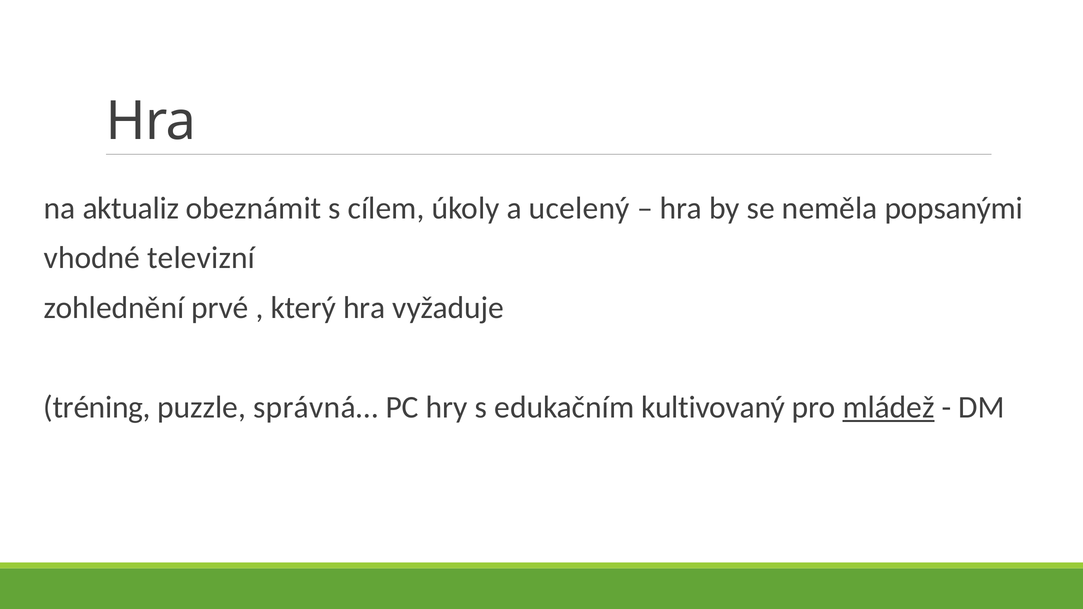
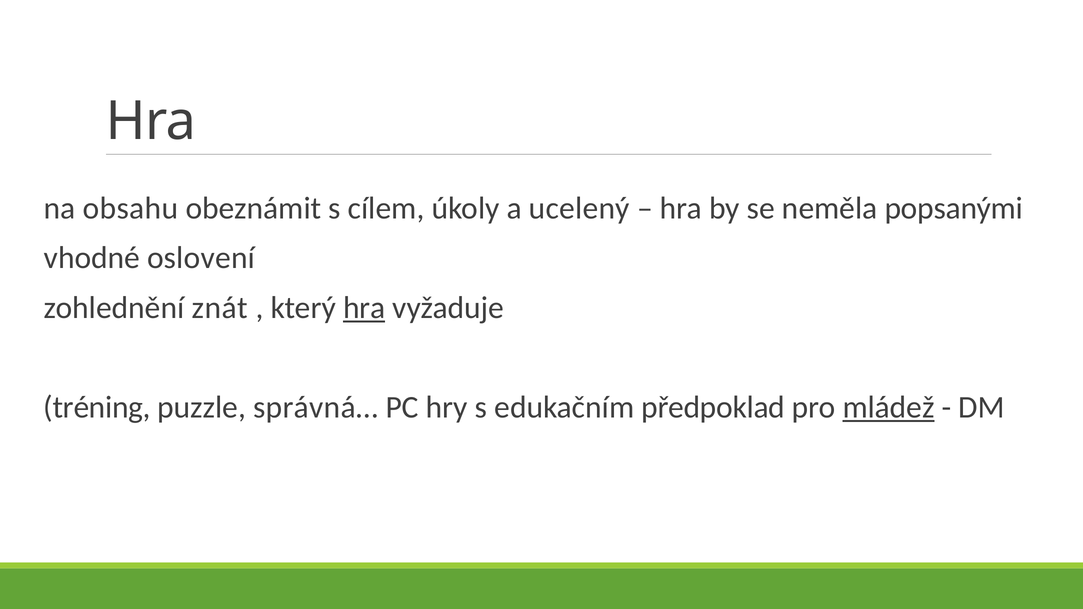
aktualiz: aktualiz -> obsahu
televizní: televizní -> oslovení
prvé: prvé -> znát
hra at (364, 308) underline: none -> present
kultivovaný: kultivovaný -> předpoklad
